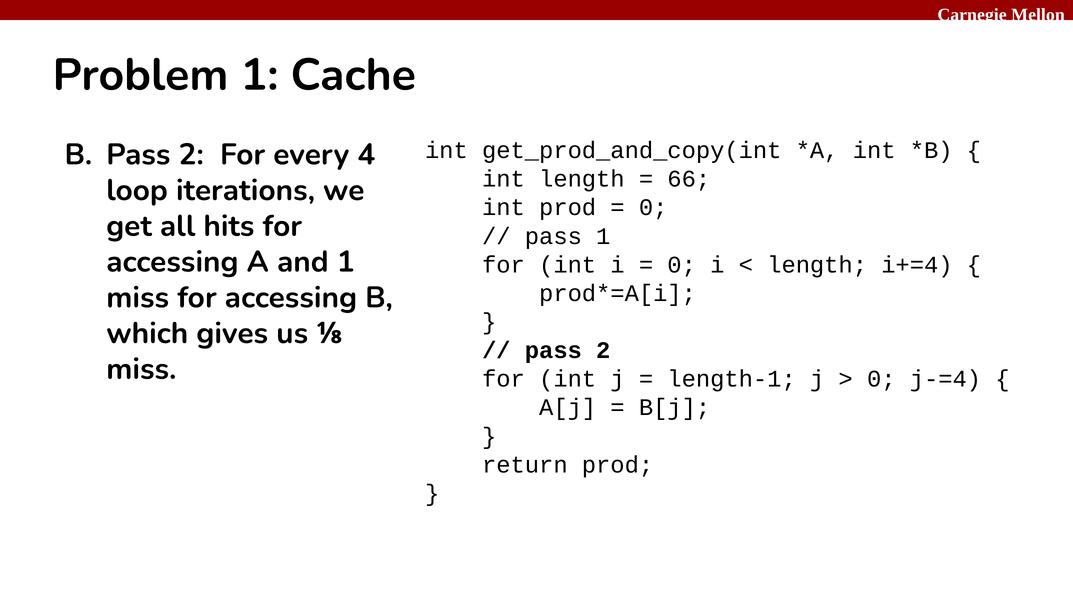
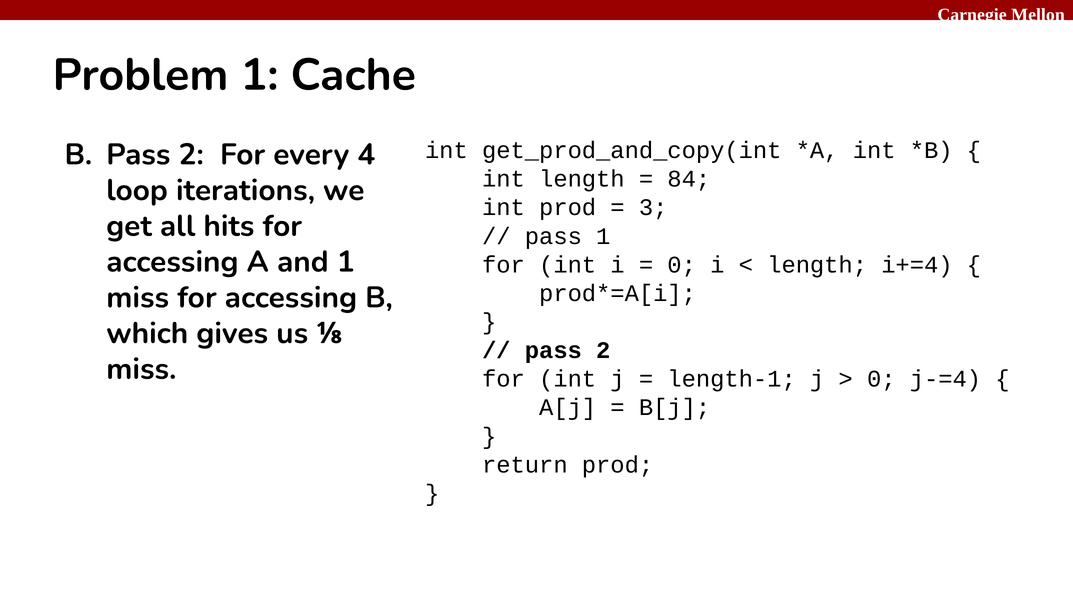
66: 66 -> 84
0 at (653, 208): 0 -> 3
